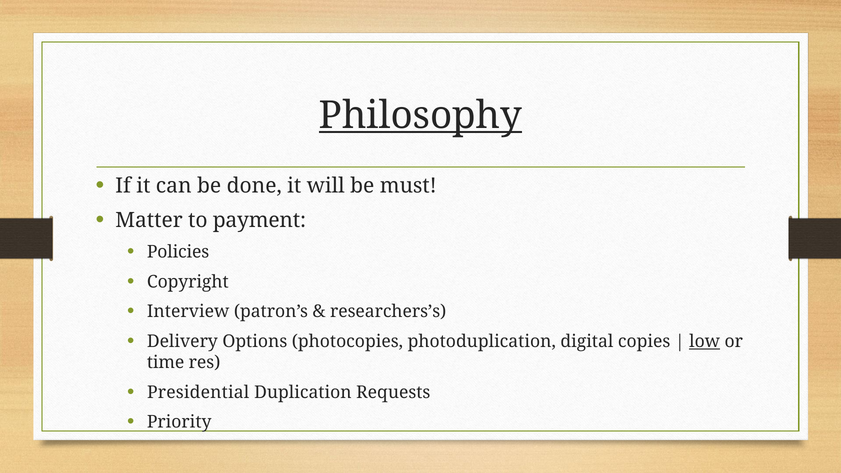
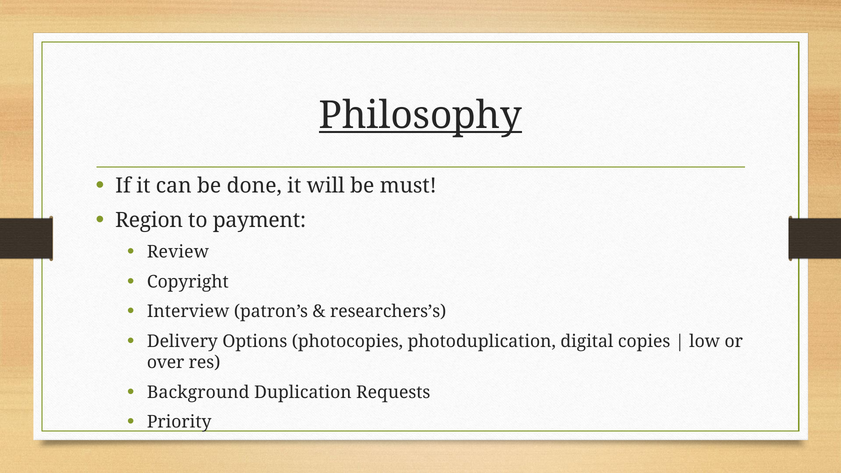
Matter: Matter -> Region
Policies: Policies -> Review
low underline: present -> none
time: time -> over
Presidential: Presidential -> Background
